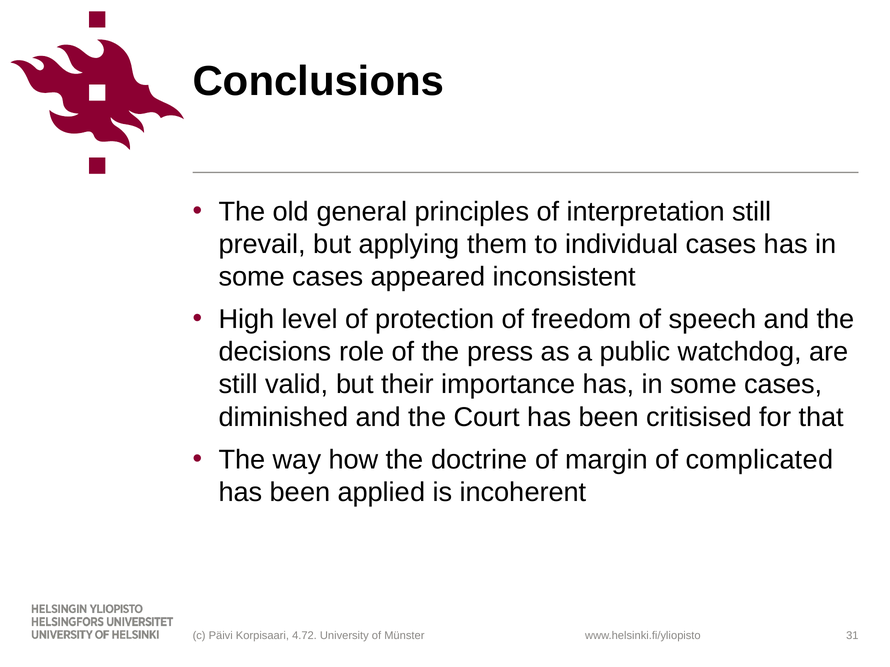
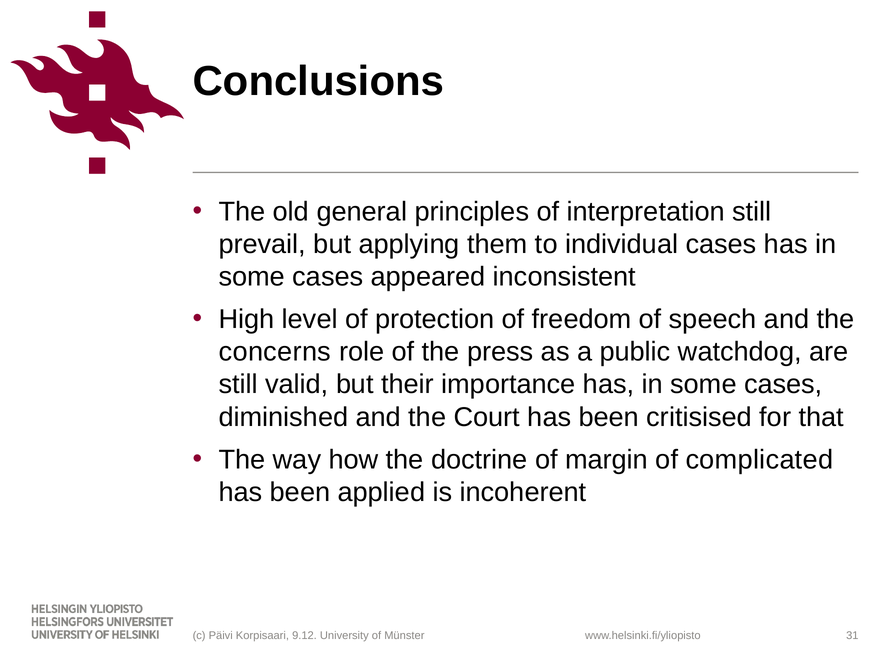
decisions: decisions -> concerns
4.72: 4.72 -> 9.12
